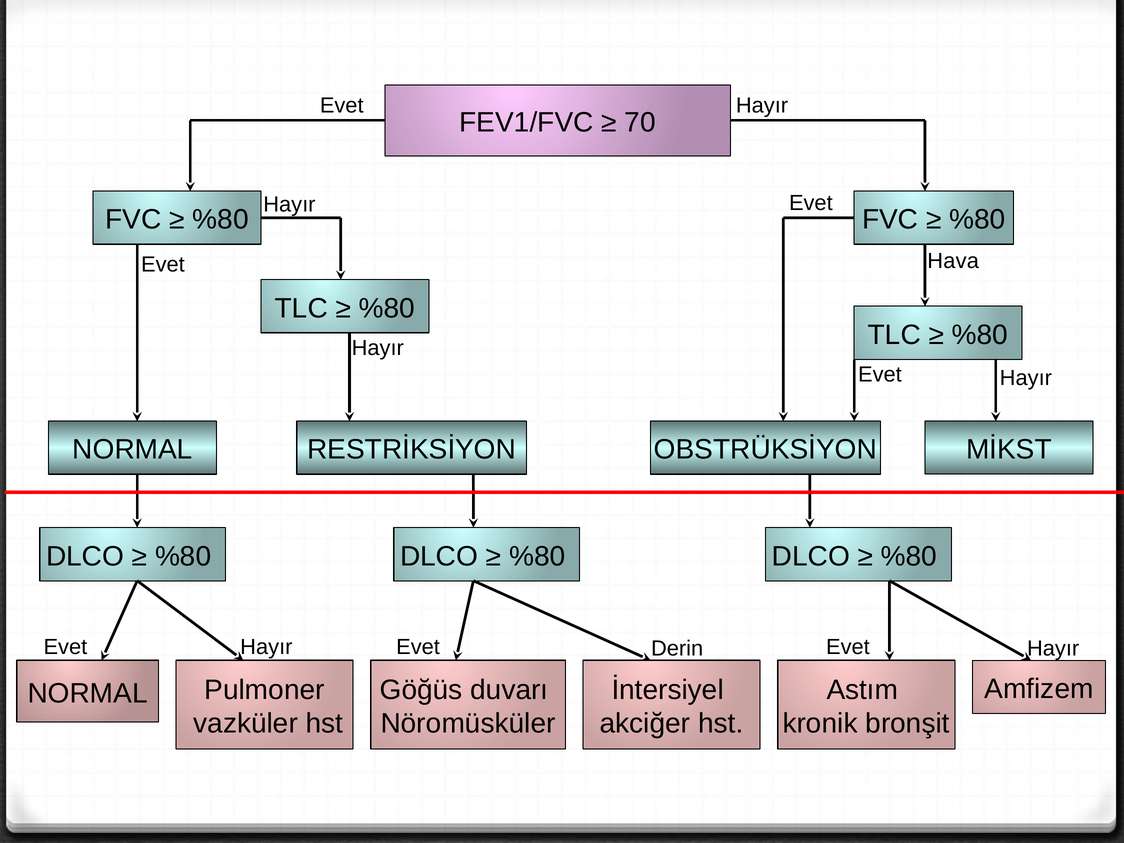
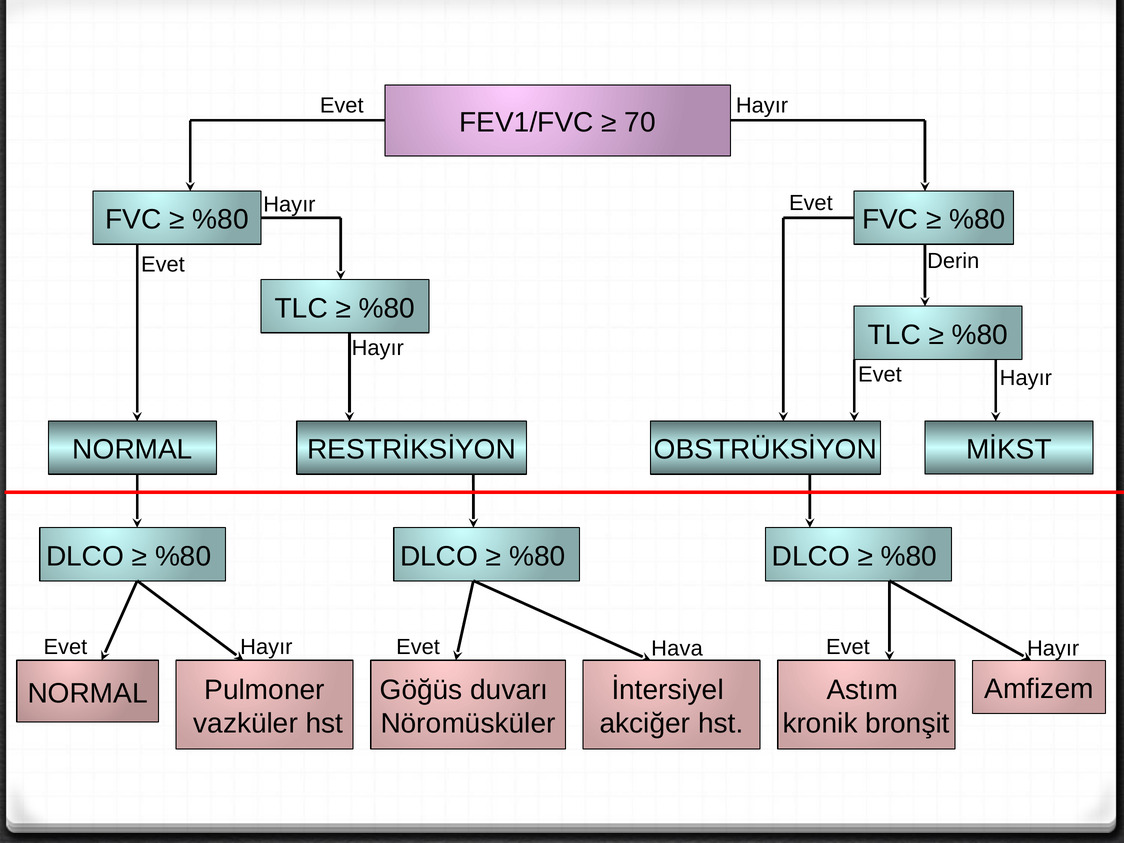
Hava: Hava -> Derin
Derin: Derin -> Hava
